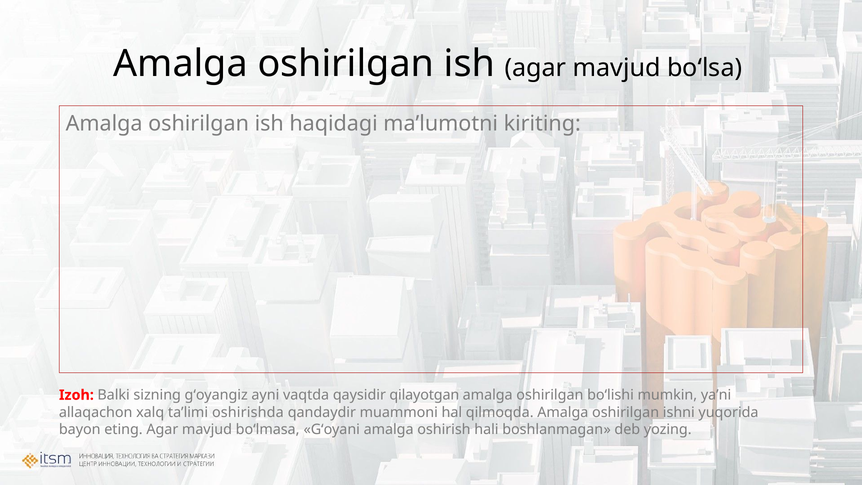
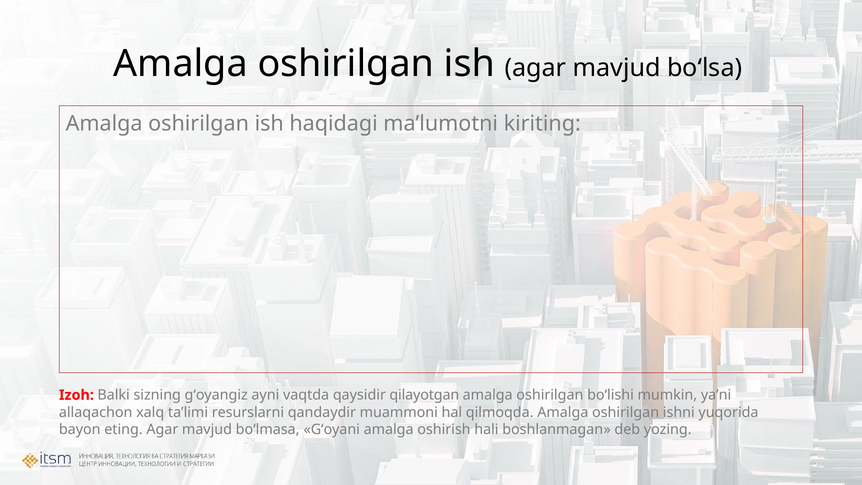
oshirishda: oshirishda -> resurslarni
